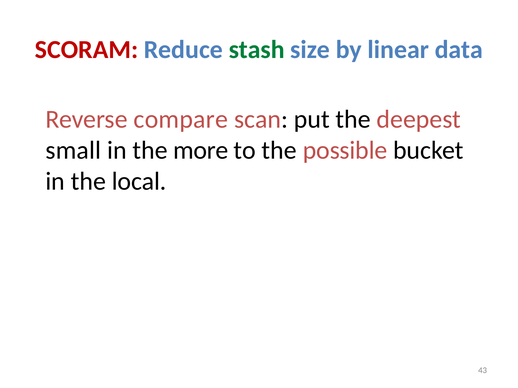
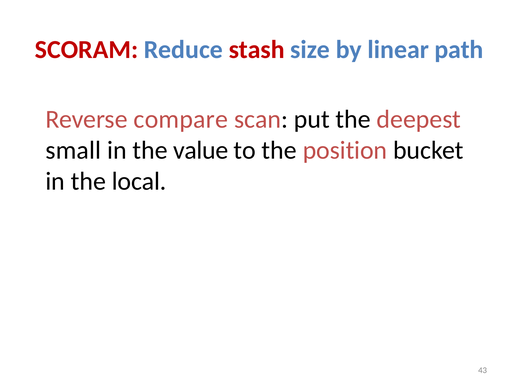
stash colour: green -> red
data: data -> path
more: more -> value
possible: possible -> position
